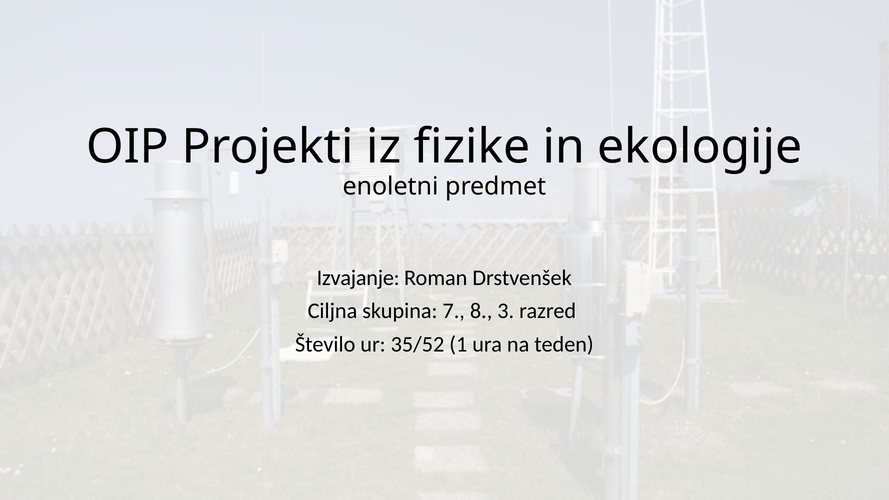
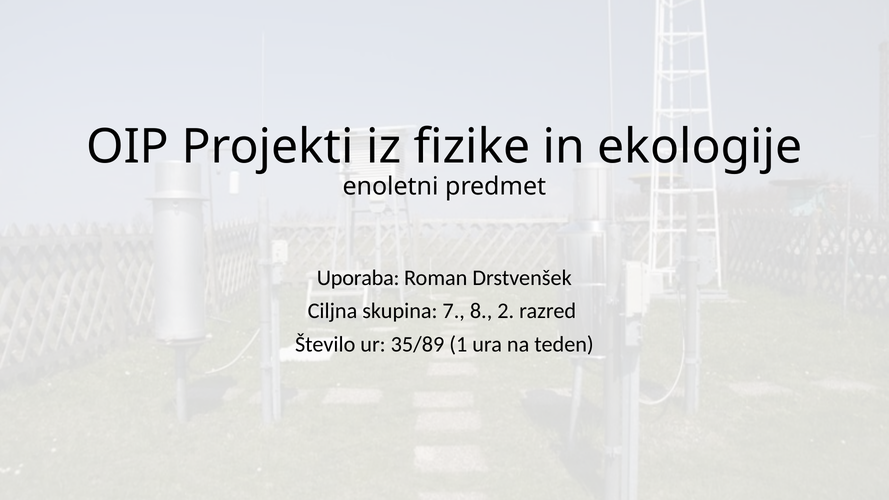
Izvajanje: Izvajanje -> Uporaba
3: 3 -> 2
35/52: 35/52 -> 35/89
